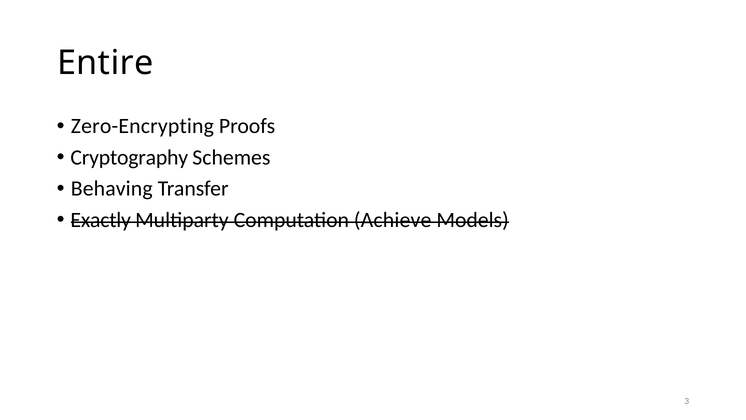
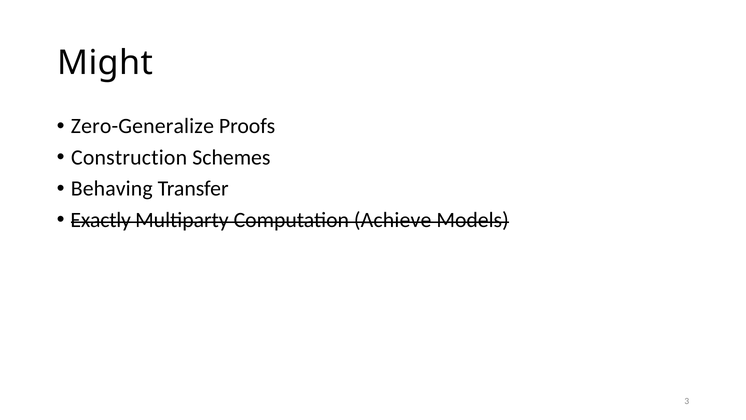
Entire: Entire -> Might
Zero-Encrypting: Zero-Encrypting -> Zero-Generalize
Cryptography: Cryptography -> Construction
